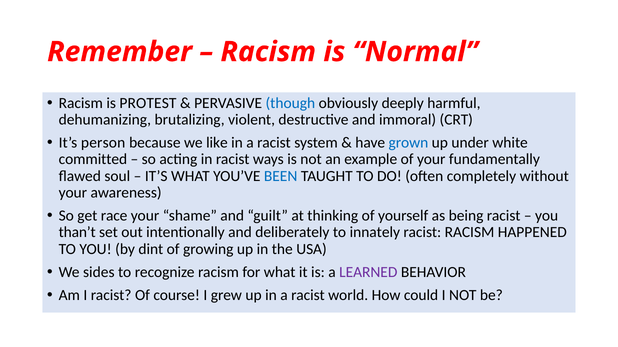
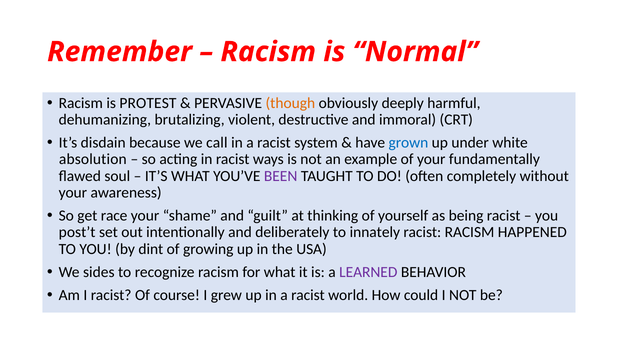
though colour: blue -> orange
person: person -> disdain
like: like -> call
committed: committed -> absolution
BEEN colour: blue -> purple
than’t: than’t -> post’t
